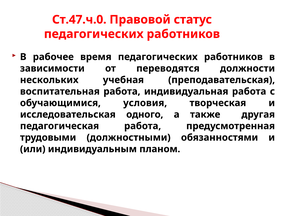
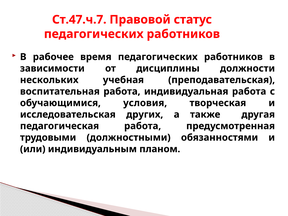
Ст.47.ч.0: Ст.47.ч.0 -> Ст.47.ч.7
переводятся: переводятся -> дисциплины
одного: одного -> других
